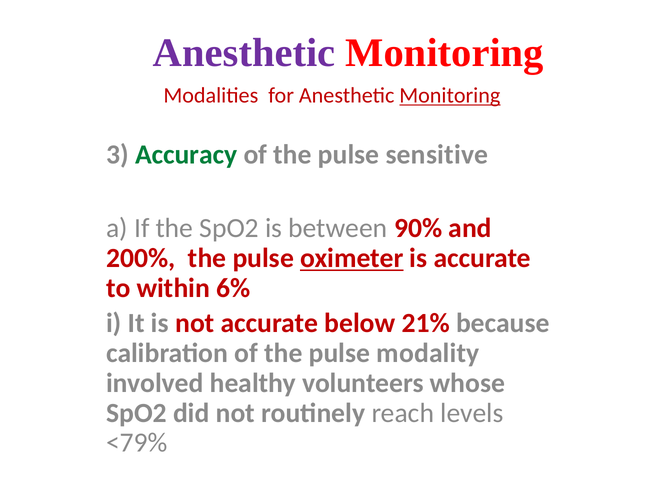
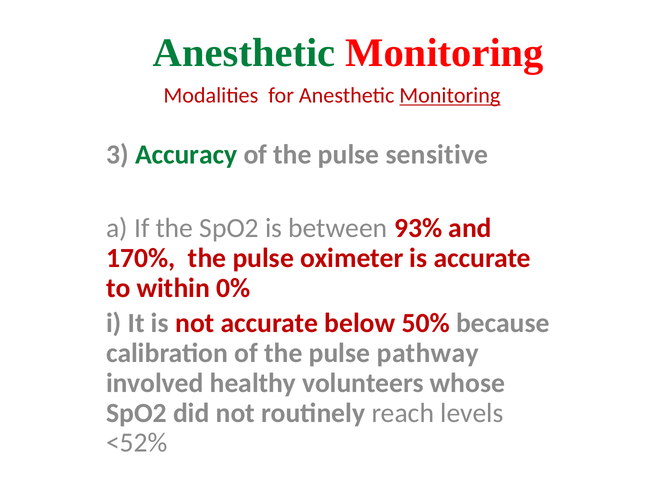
Anesthetic at (244, 53) colour: purple -> green
90%: 90% -> 93%
200%: 200% -> 170%
oximeter underline: present -> none
6%: 6% -> 0%
21%: 21% -> 50%
modality: modality -> pathway
<79%: <79% -> <52%
